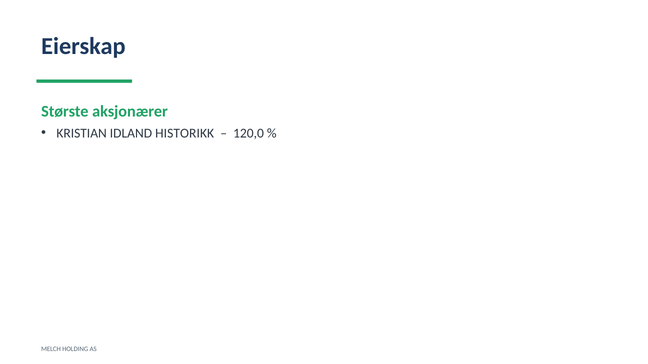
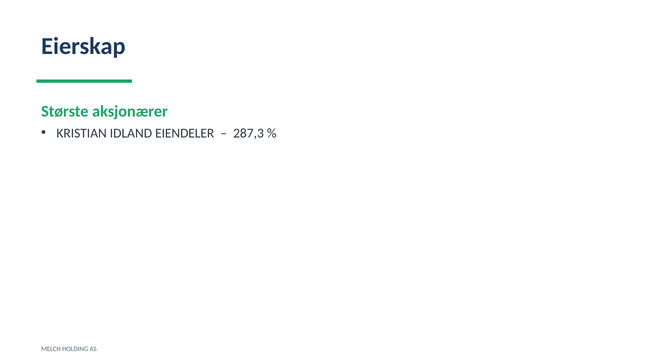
HISTORIKK: HISTORIKK -> EIENDELER
120,0: 120,0 -> 287,3
